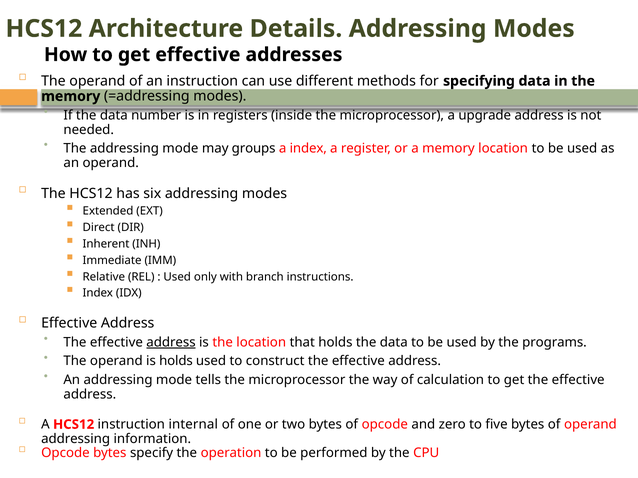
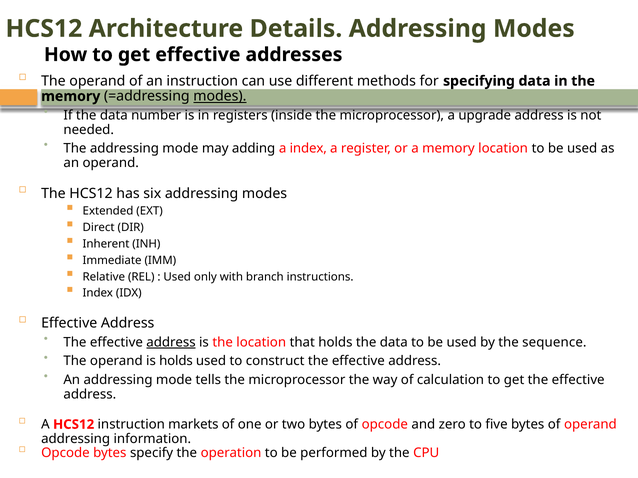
modes at (220, 96) underline: none -> present
groups: groups -> adding
programs: programs -> sequence
internal: internal -> markets
